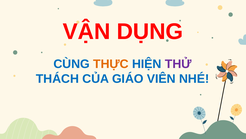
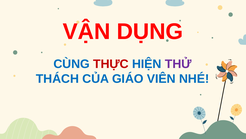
THỰC colour: orange -> red
